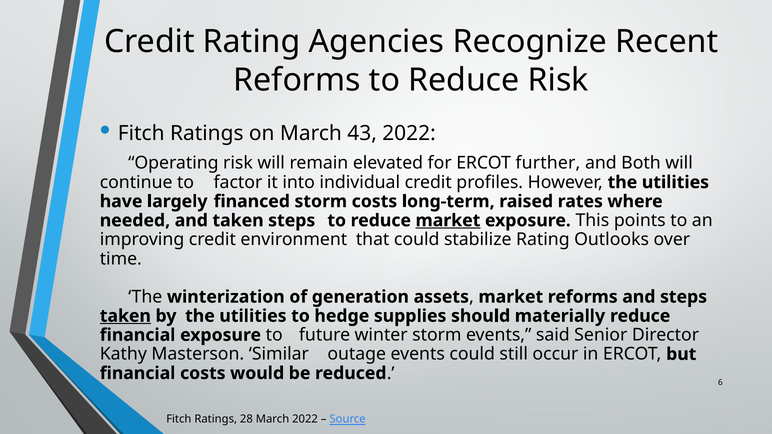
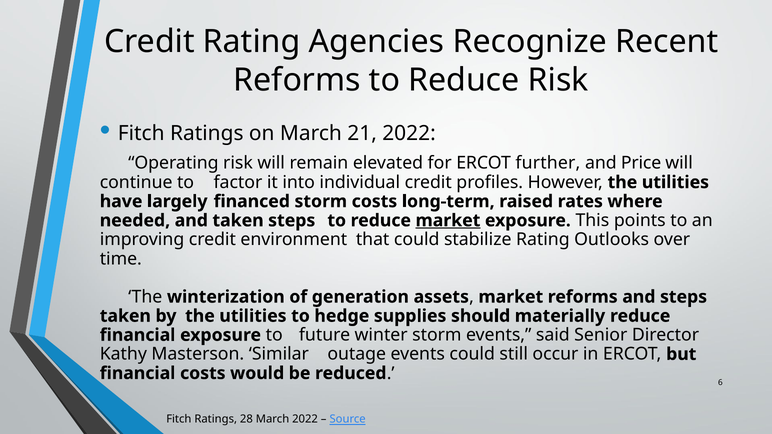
43: 43 -> 21
Both: Both -> Price
taken at (125, 316) underline: present -> none
